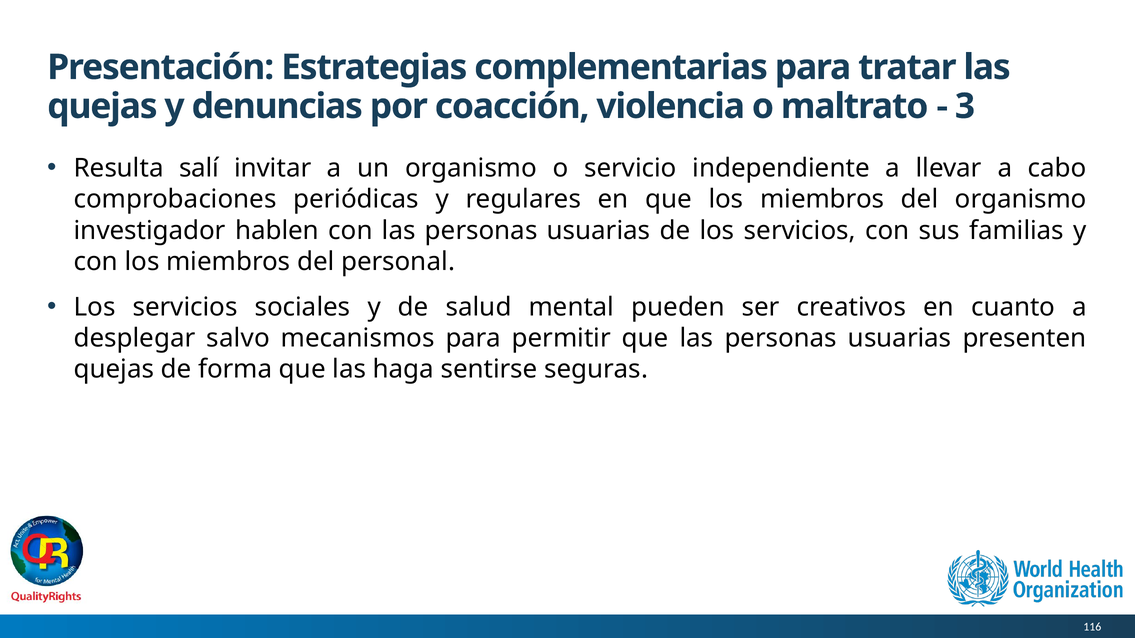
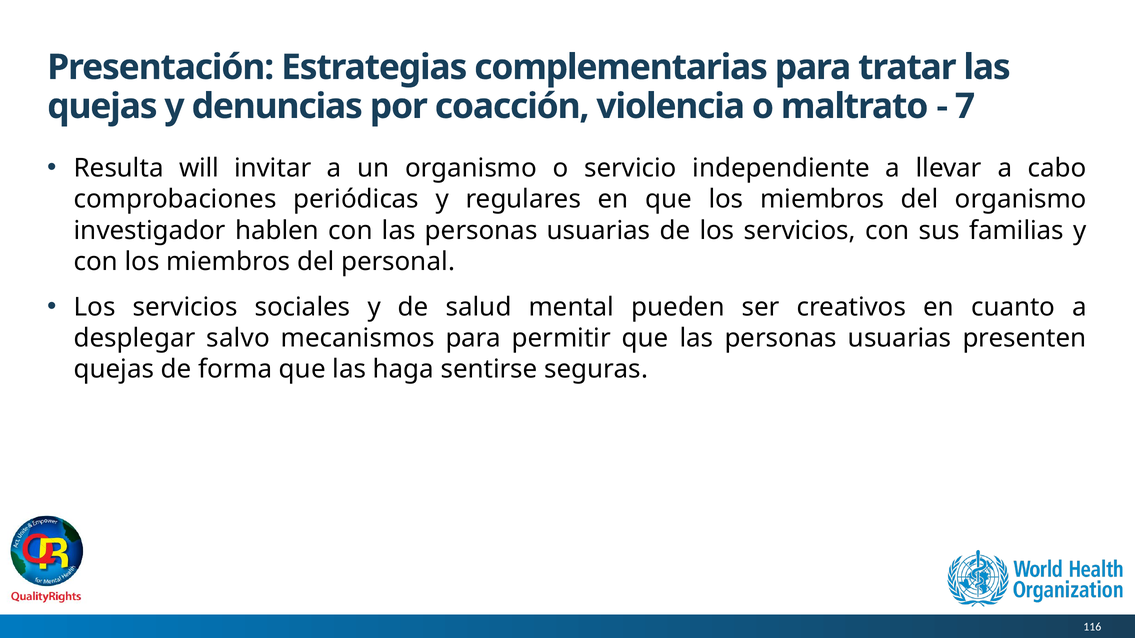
3: 3 -> 7
salí: salí -> will
